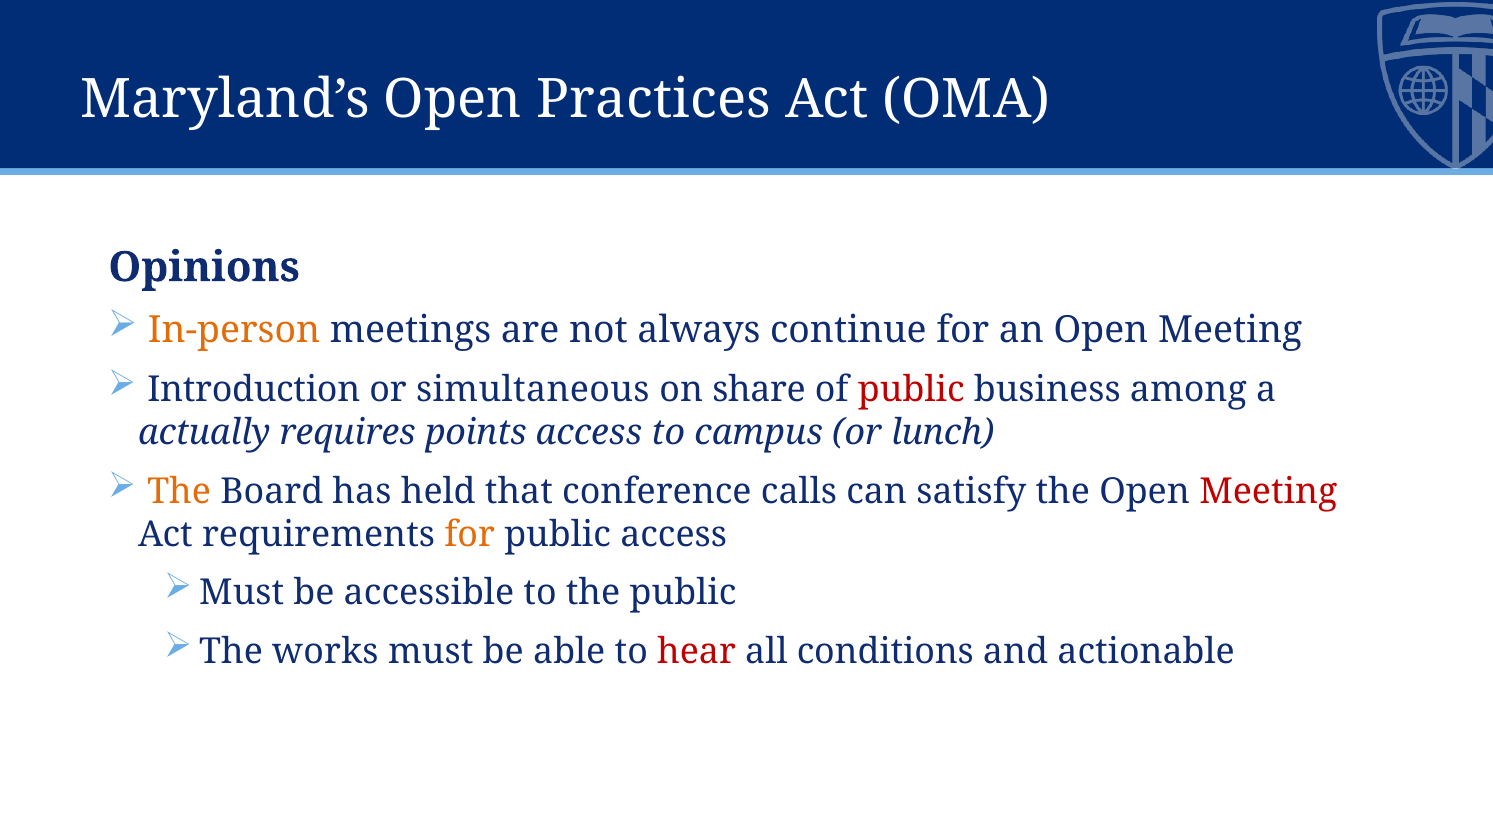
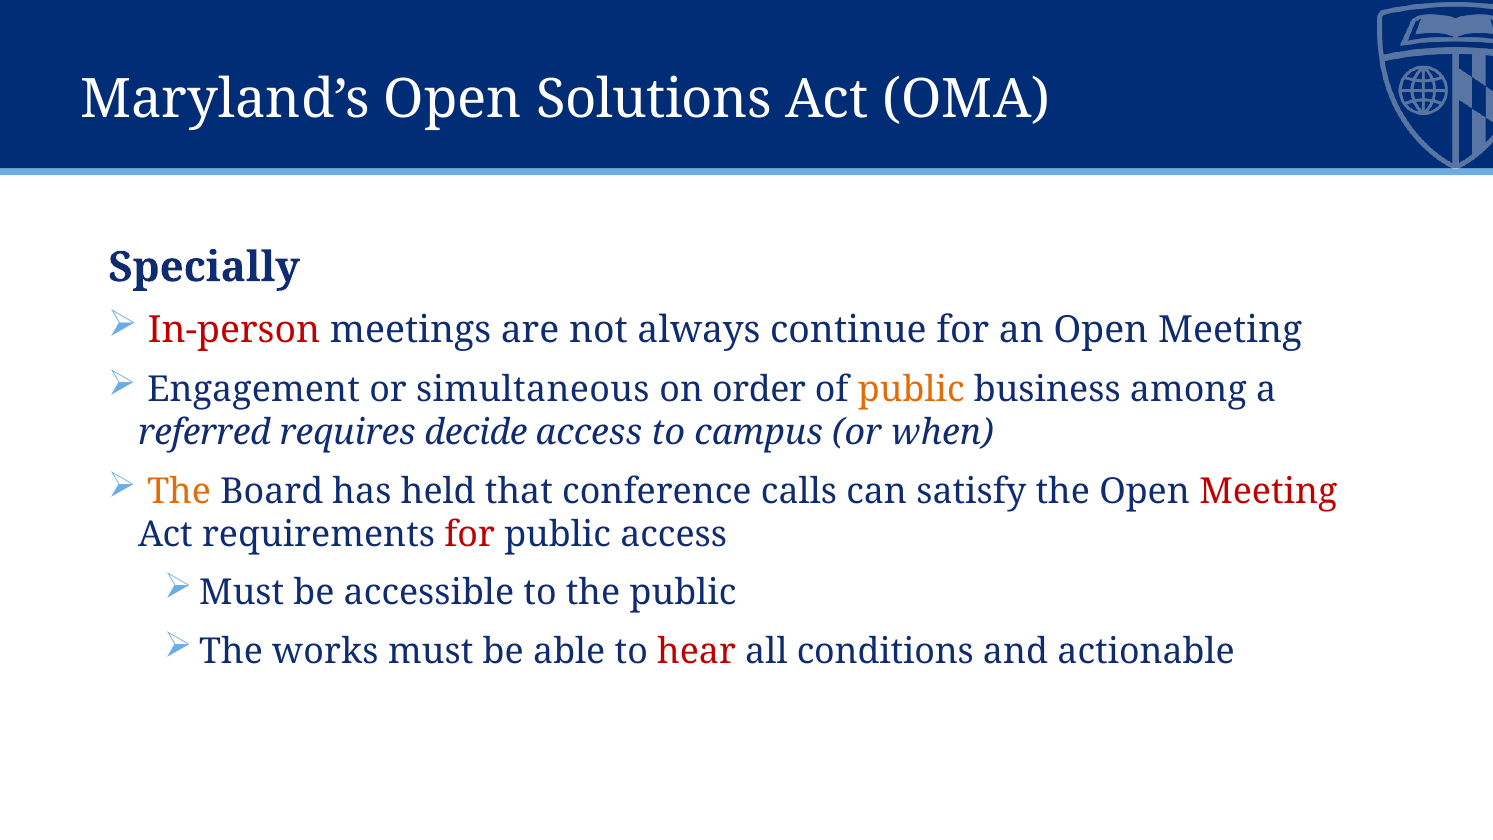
Practices: Practices -> Solutions
Opinions: Opinions -> Specially
In-person colour: orange -> red
Introduction: Introduction -> Engagement
share: share -> order
public at (911, 390) colour: red -> orange
actually: actually -> referred
points: points -> decide
lunch: lunch -> when
for at (470, 534) colour: orange -> red
